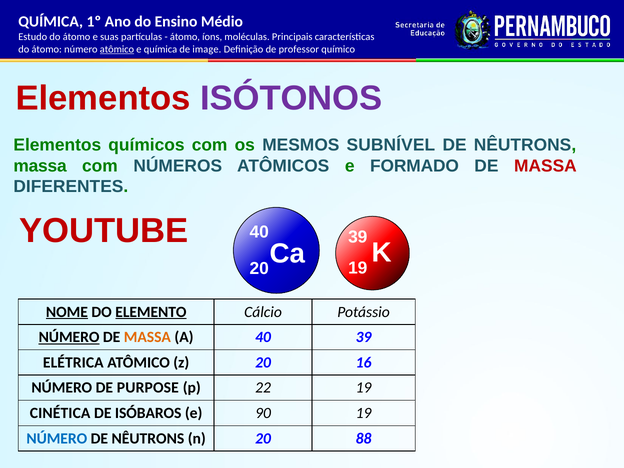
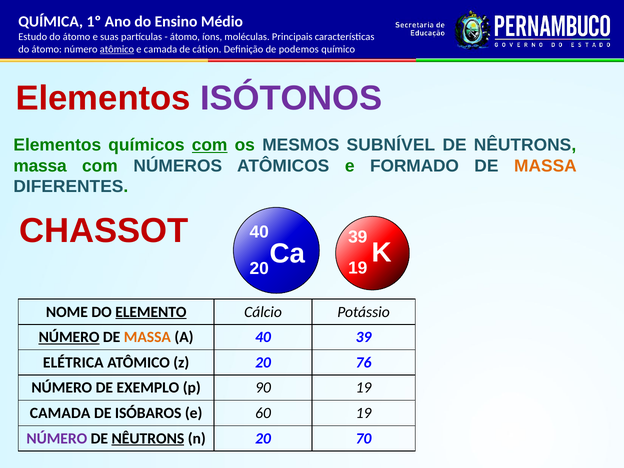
e química: química -> camada
image: image -> cátion
professor: professor -> podemos
com at (210, 145) underline: none -> present
MASSA at (545, 166) colour: red -> orange
YOUTUBE: YOUTUBE -> CHASSOT
NOME underline: present -> none
16: 16 -> 76
PURPOSE: PURPOSE -> EXEMPLO
22: 22 -> 90
CINÉTICA at (60, 413): CINÉTICA -> CAMADA
90: 90 -> 60
NÚMERO at (57, 438) colour: blue -> purple
NÊUTRONS at (148, 438) underline: none -> present
88: 88 -> 70
